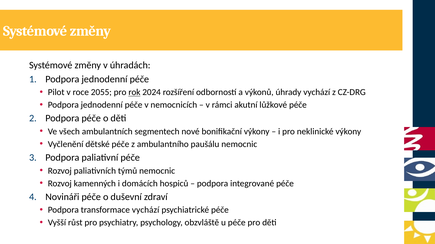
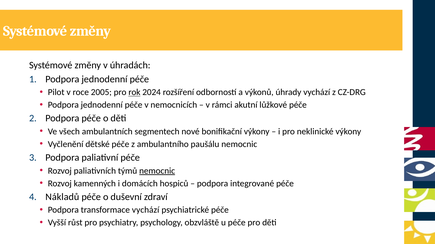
2055: 2055 -> 2005
nemocnic at (157, 171) underline: none -> present
Novináři: Novináři -> Nákladů
